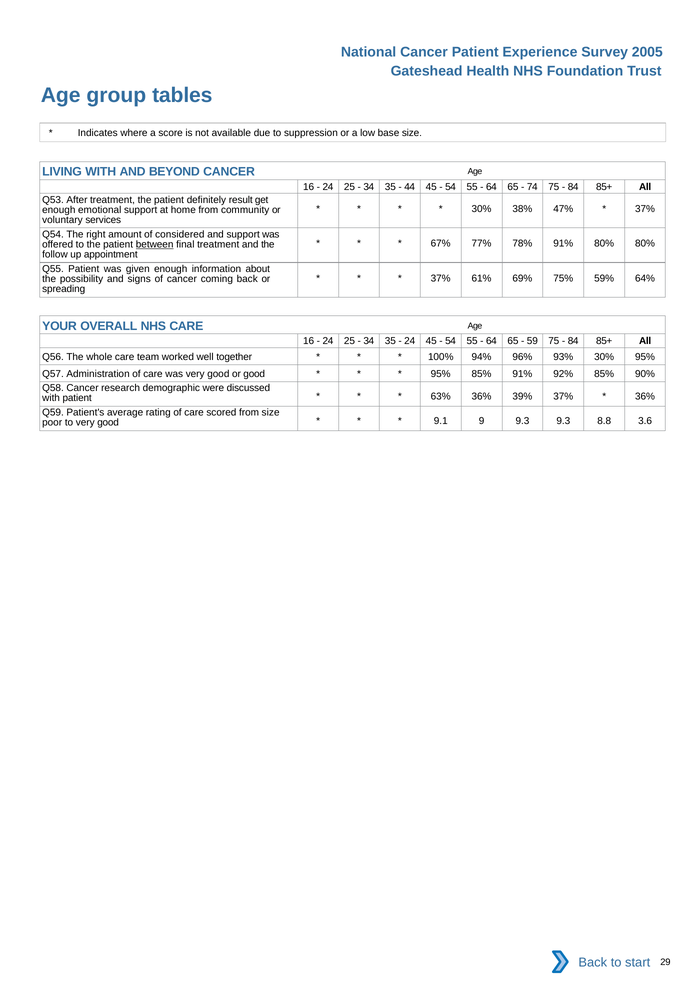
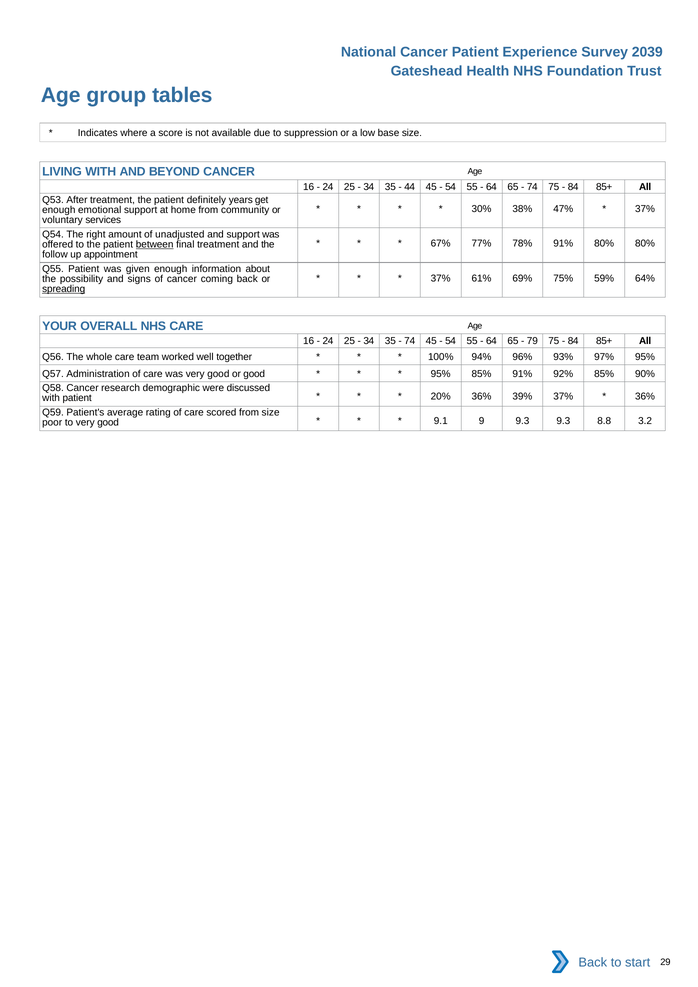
2005: 2005 -> 2039
result: result -> years
considered: considered -> unadjusted
spreading underline: none -> present
24 at (410, 341): 24 -> 74
59: 59 -> 79
93% 30%: 30% -> 97%
63%: 63% -> 20%
3.6: 3.6 -> 3.2
